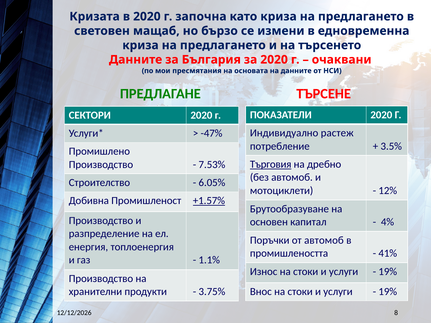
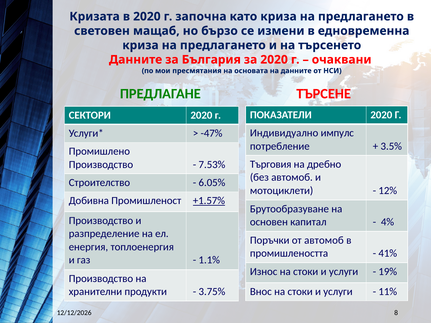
растеж: растеж -> импулс
Търговия underline: present -> none
19% at (388, 292): 19% -> 11%
